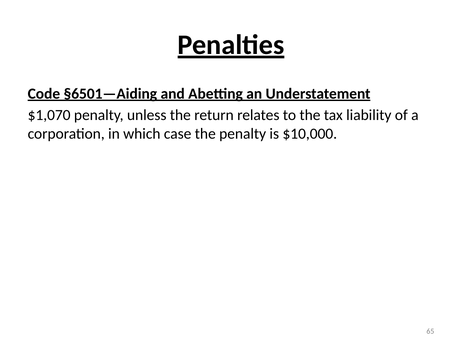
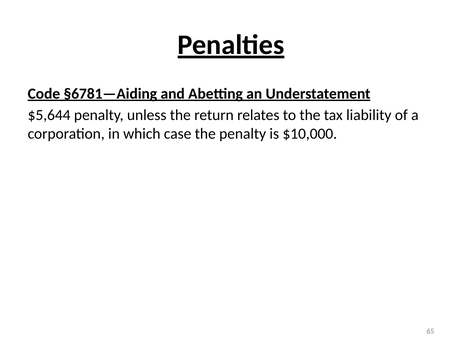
§6501—Aiding: §6501—Aiding -> §6781—Aiding
$1,070: $1,070 -> $5,644
